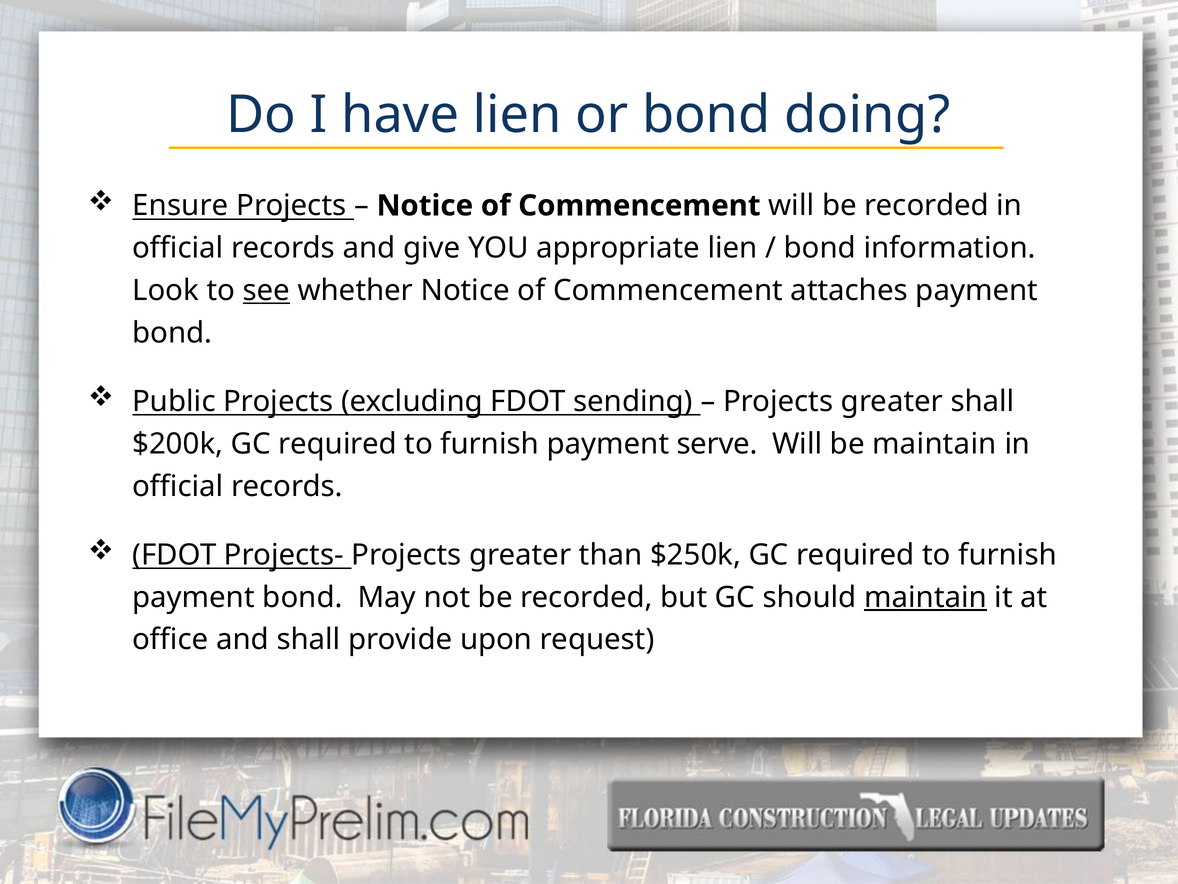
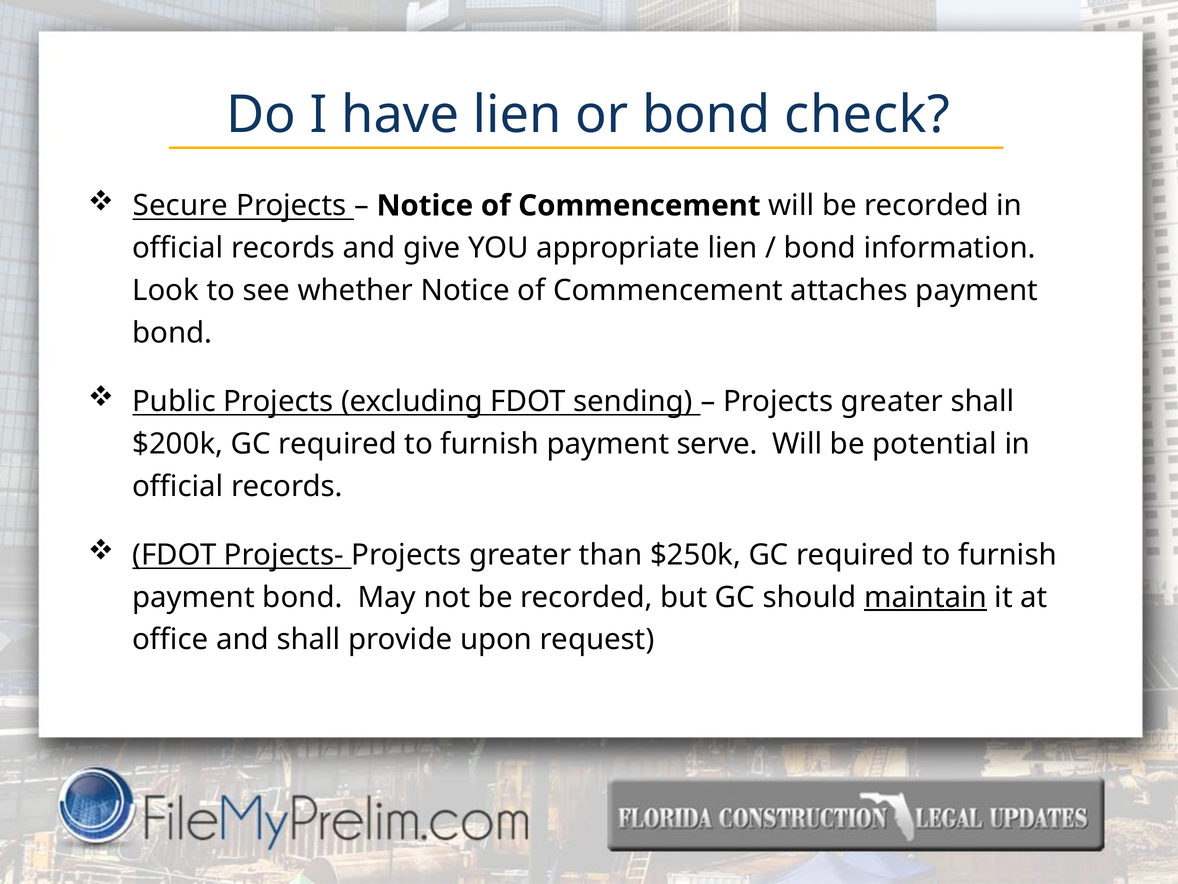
doing: doing -> check
Ensure: Ensure -> Secure
see underline: present -> none
be maintain: maintain -> potential
